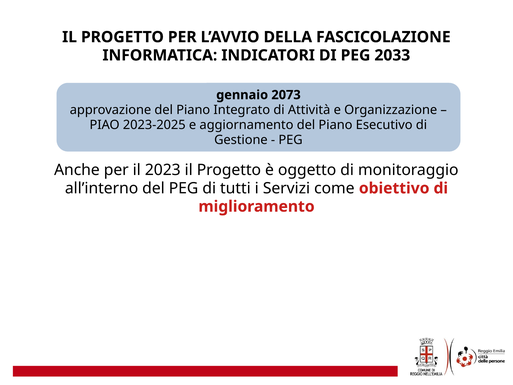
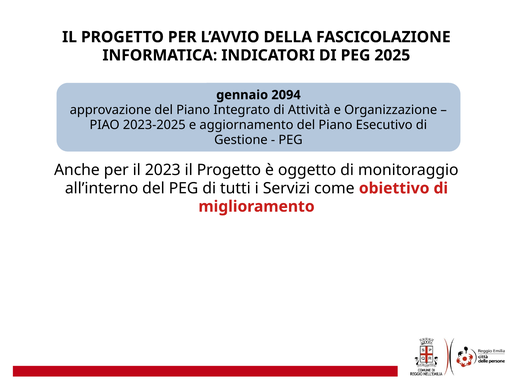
2033: 2033 -> 2025
2073: 2073 -> 2094
